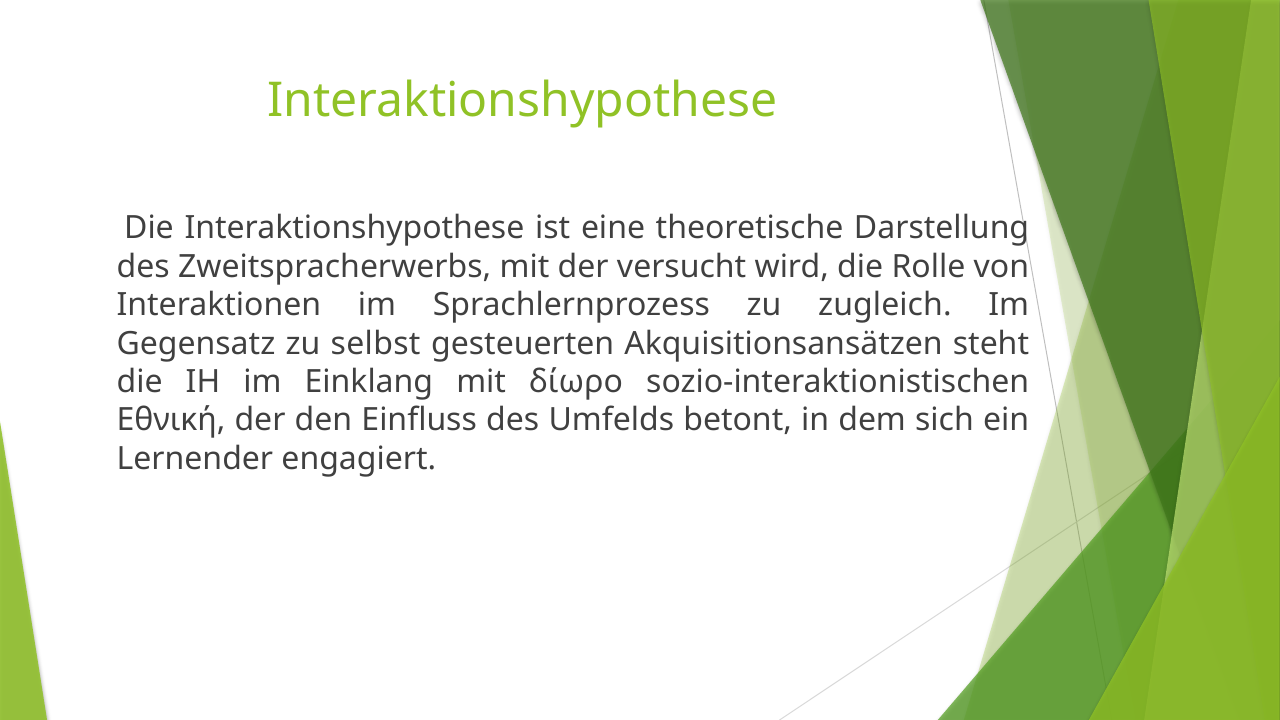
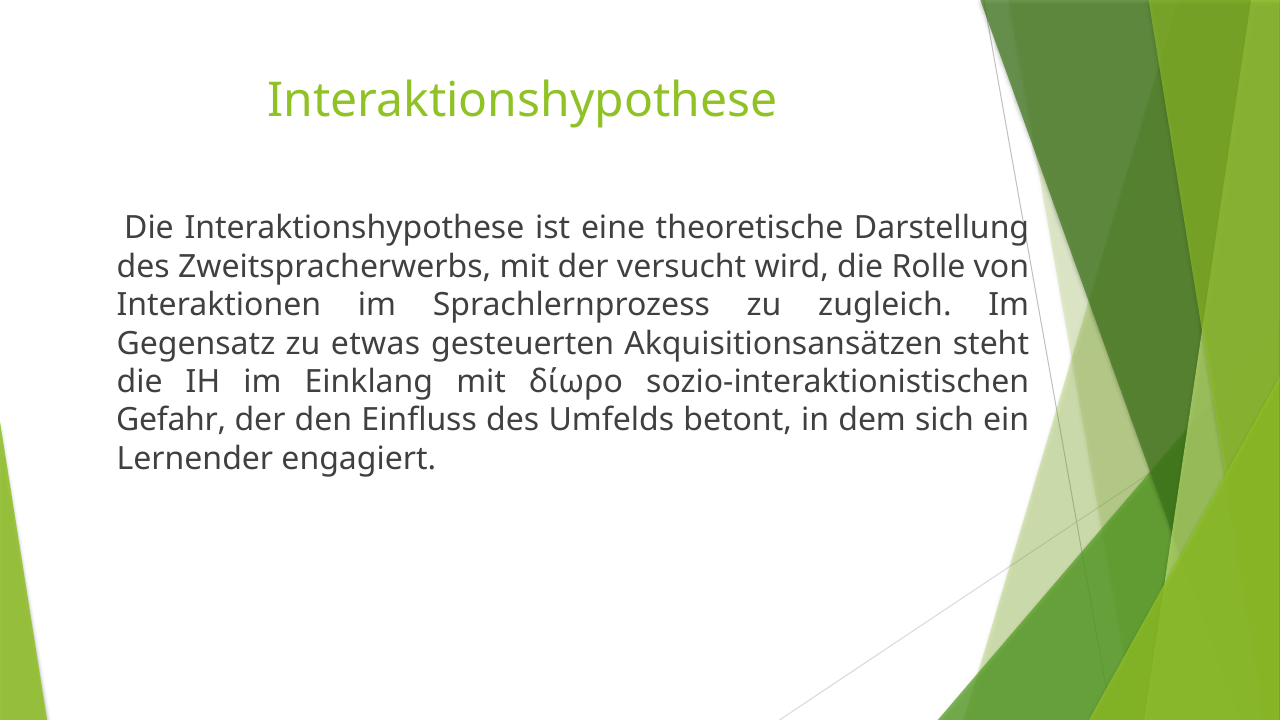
selbst: selbst -> etwas
Εθνική: Εθνική -> Gefahr
